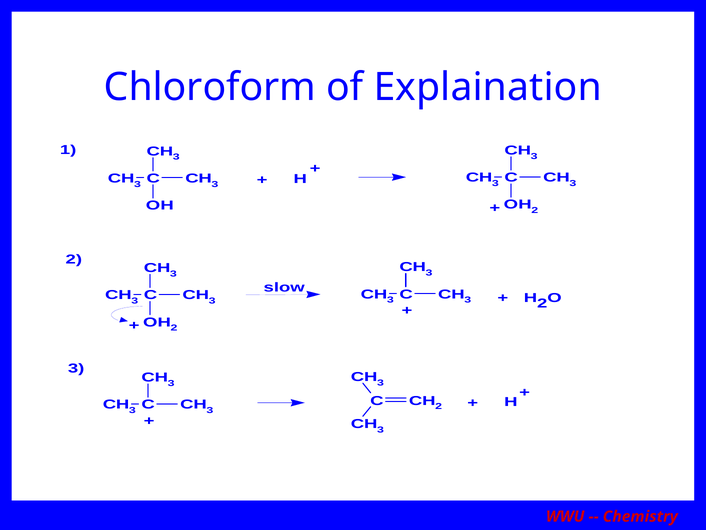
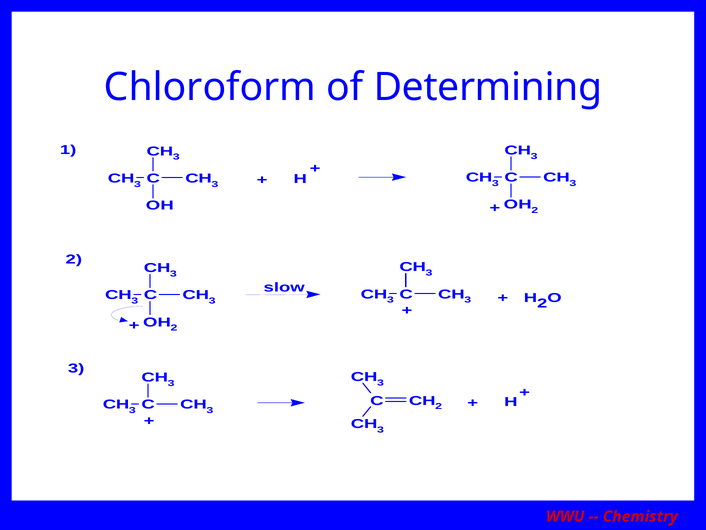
Explaination: Explaination -> Determining
